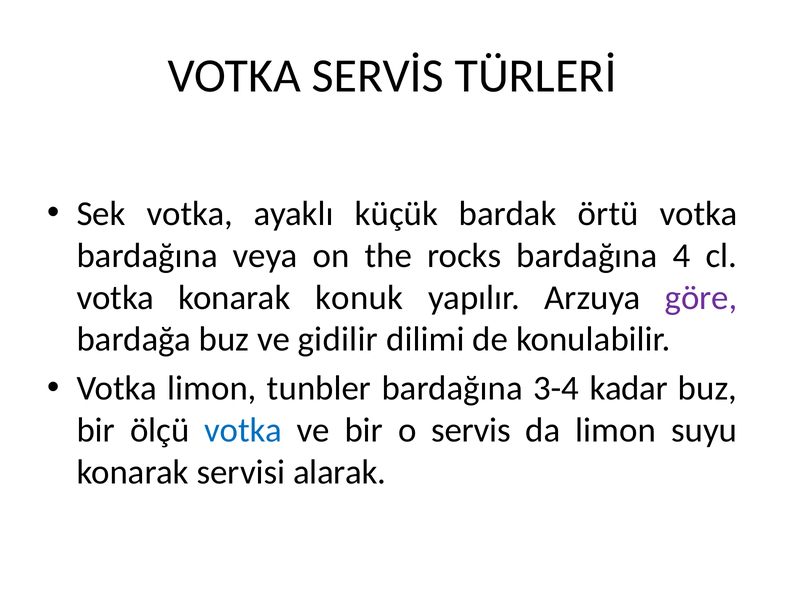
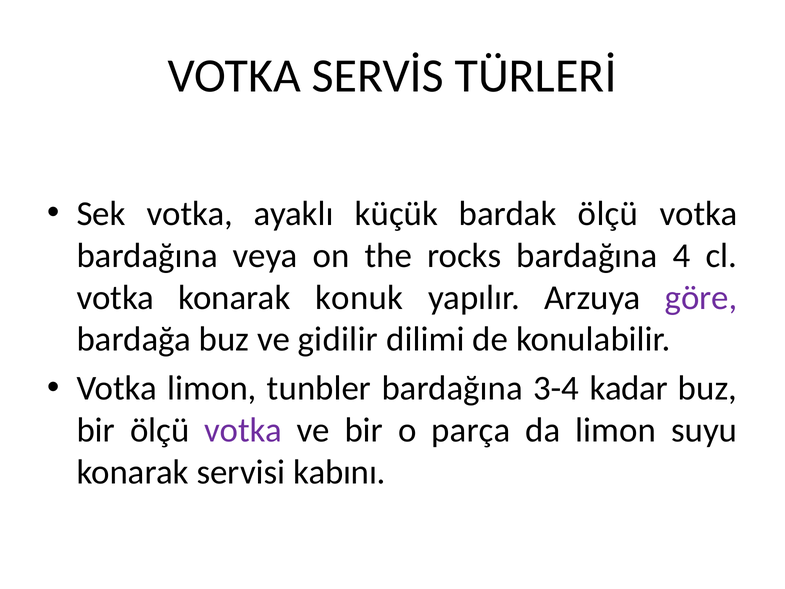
bardak örtü: örtü -> ölçü
votka at (243, 430) colour: blue -> purple
servis: servis -> parça
alarak: alarak -> kabını
